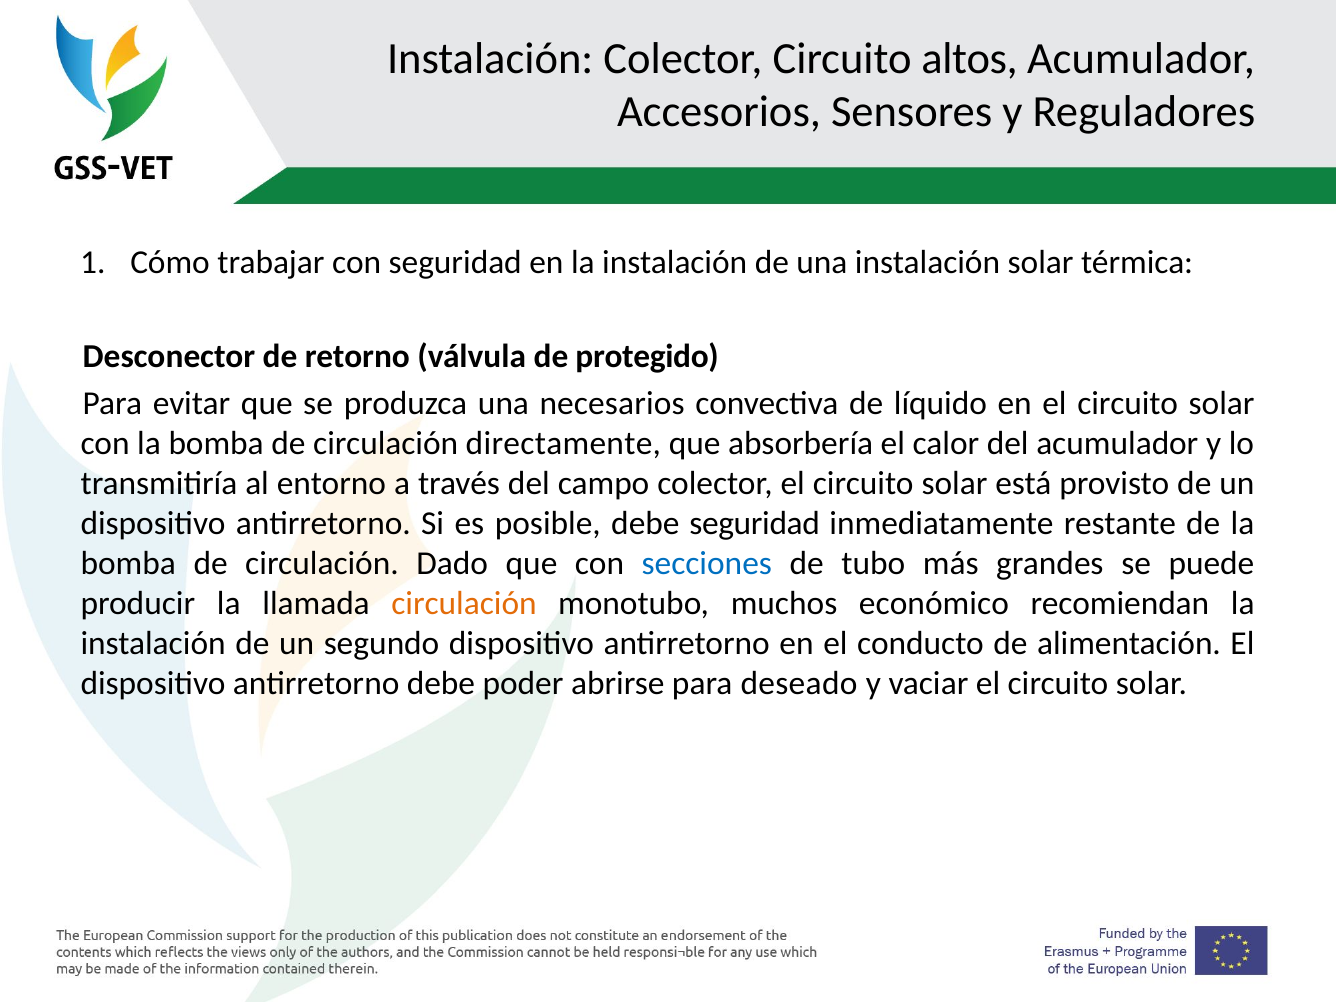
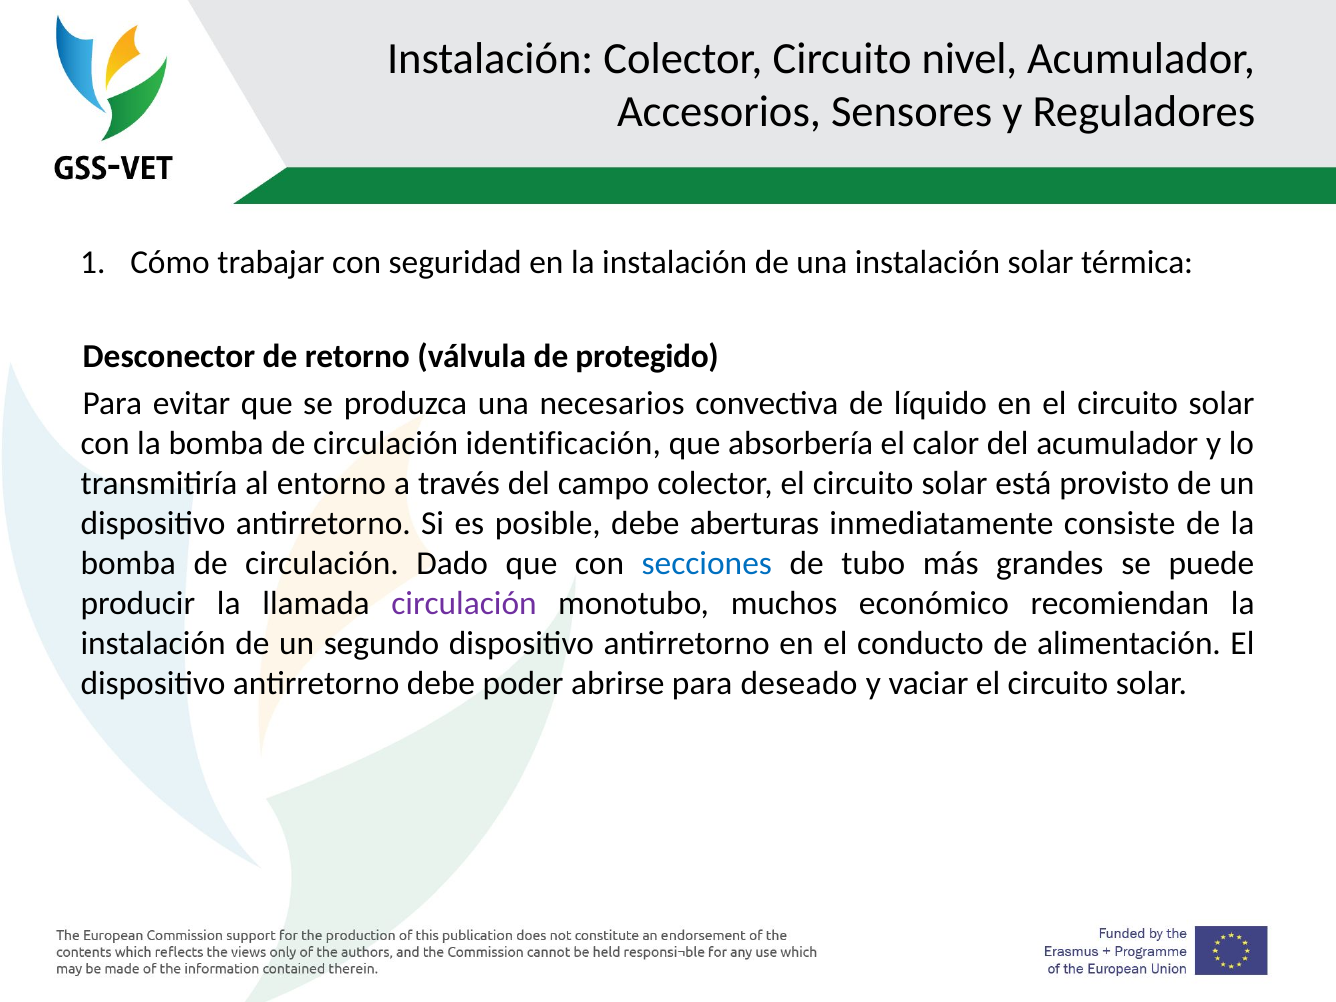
altos: altos -> nivel
directamente: directamente -> identificación
debe seguridad: seguridad -> aberturas
restante: restante -> consiste
circulación at (464, 604) colour: orange -> purple
